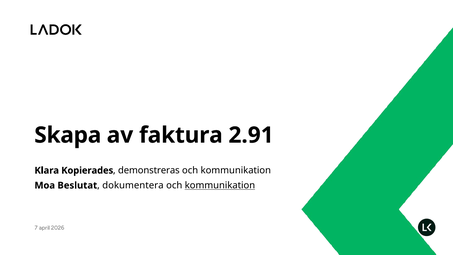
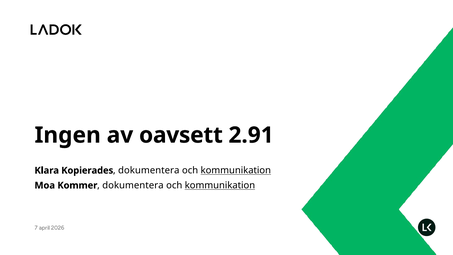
Skapa: Skapa -> Ingen
faktura: faktura -> oavsett
demonstreras at (149, 170): demonstreras -> dokumentera
kommunikation at (236, 170) underline: none -> present
Beslutat: Beslutat -> Kommer
